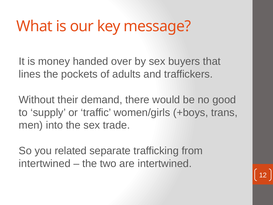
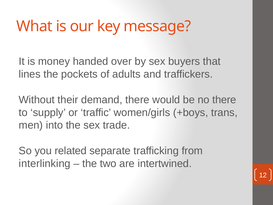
no good: good -> there
intertwined at (45, 163): intertwined -> interlinking
